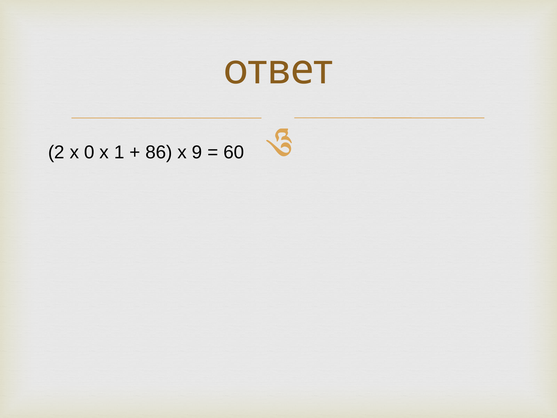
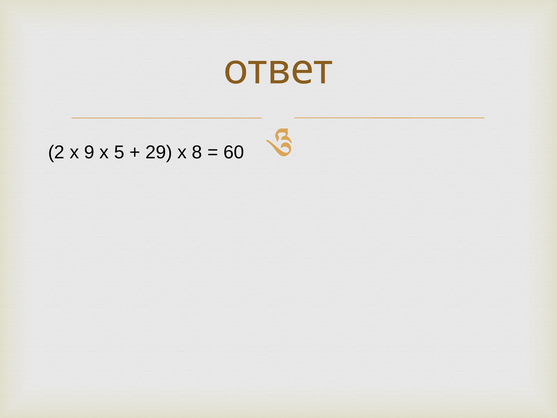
0: 0 -> 9
1: 1 -> 5
86: 86 -> 29
9: 9 -> 8
